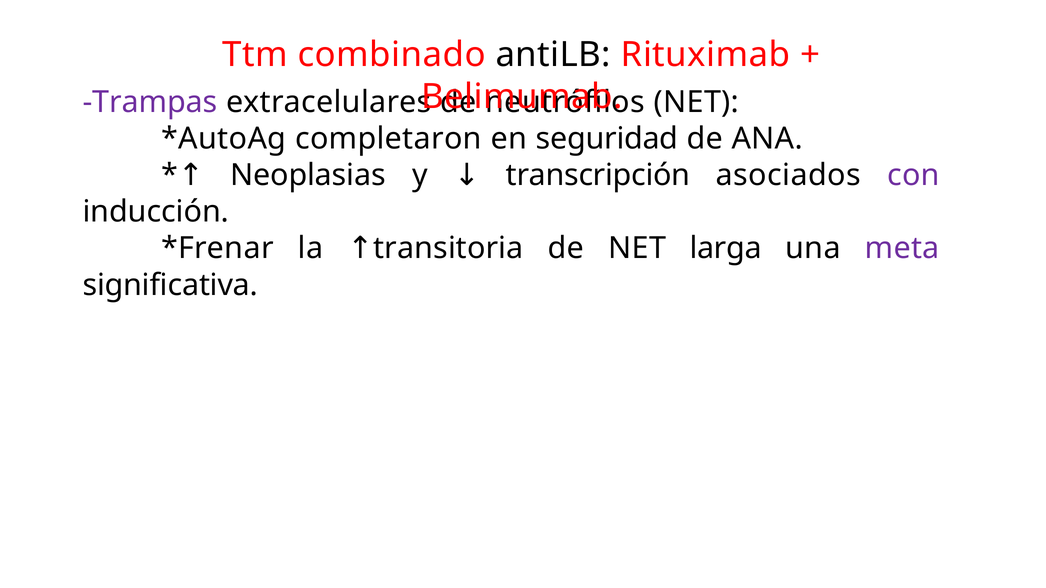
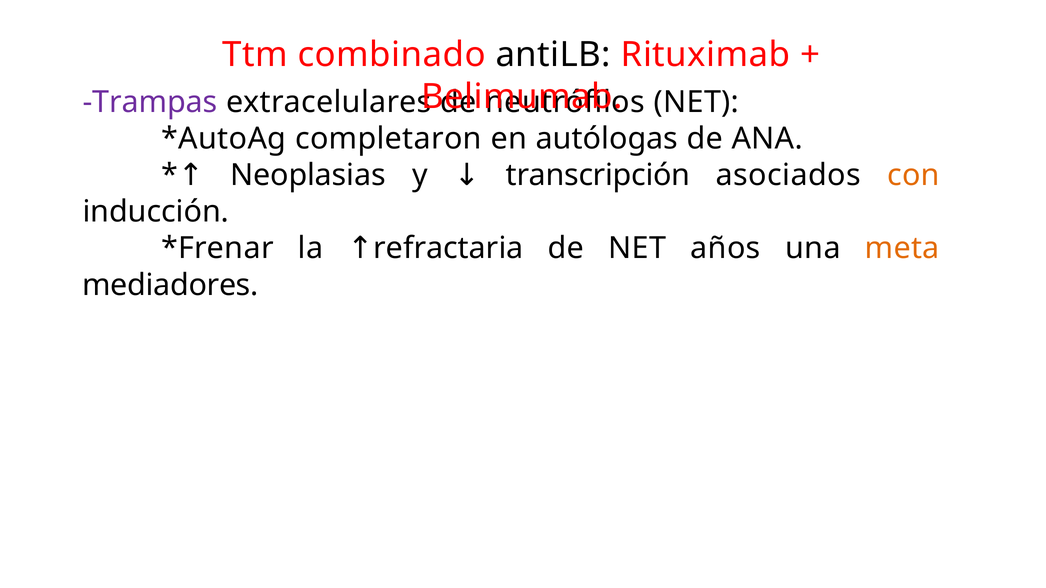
seguridad: seguridad -> autólogas
con colour: purple -> orange
transitoria: transitoria -> refractaria
larga: larga -> años
meta colour: purple -> orange
significativa: significativa -> mediadores
